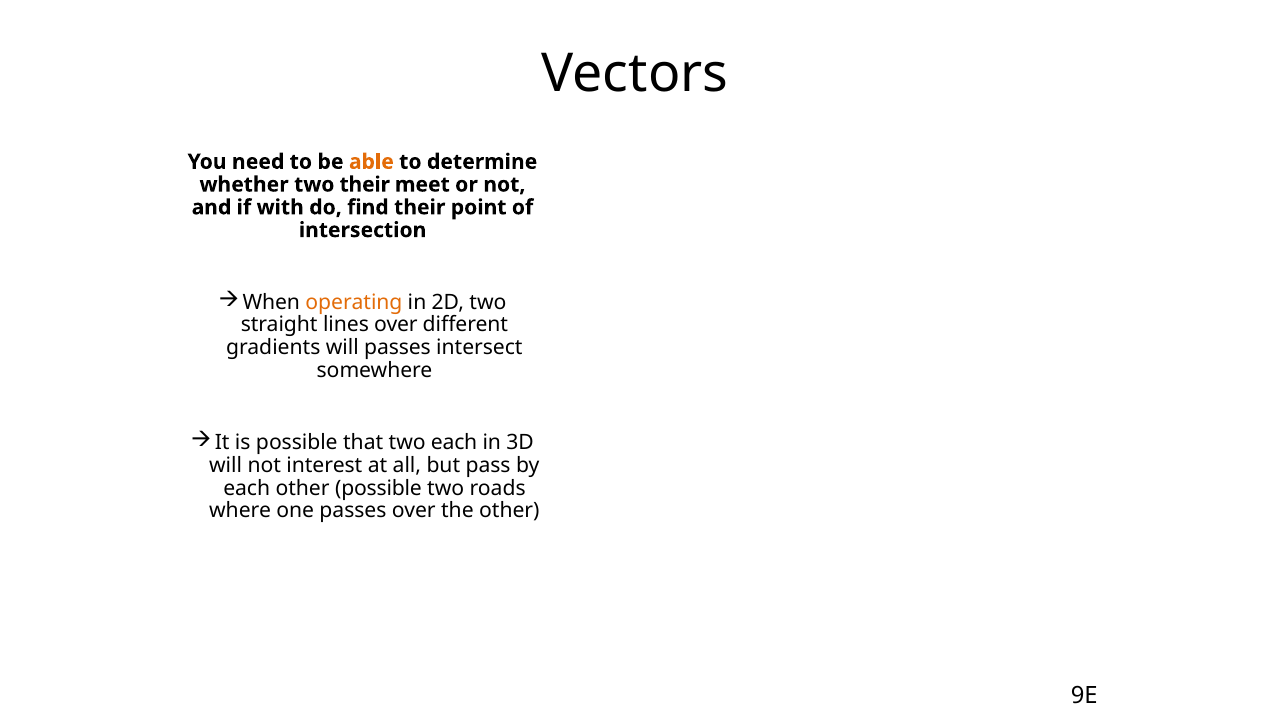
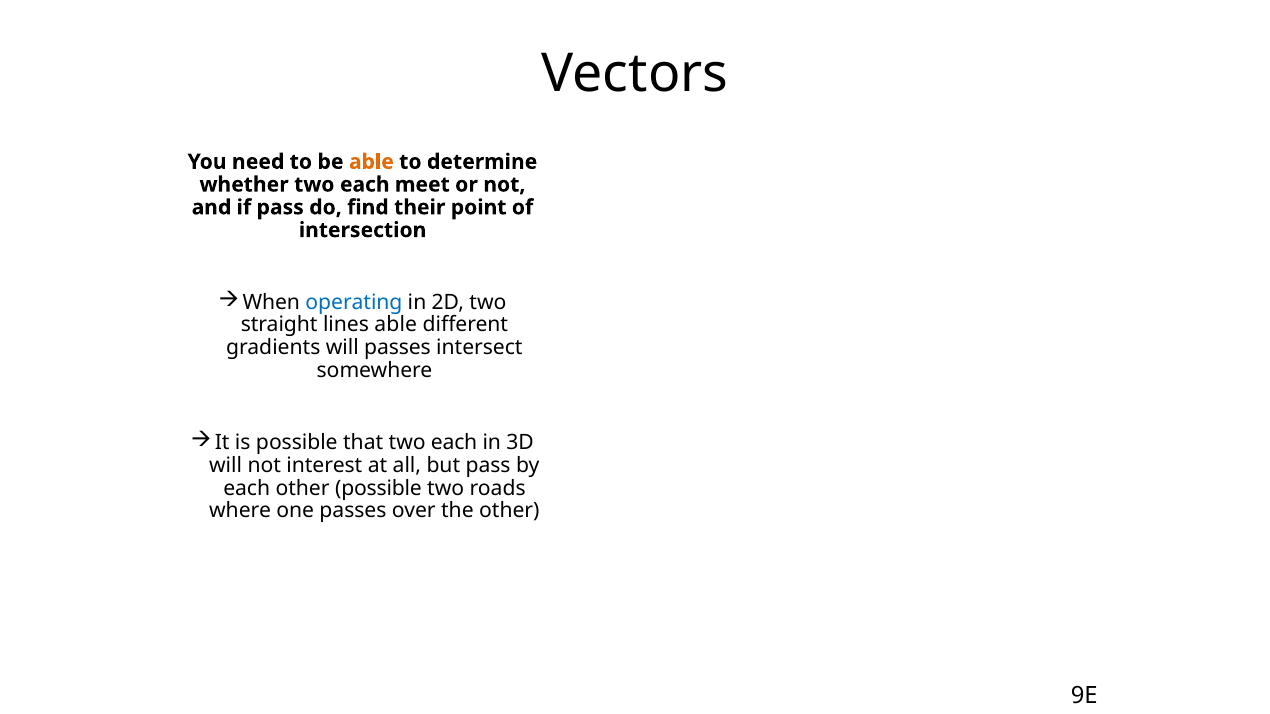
whether two their: their -> each
if with: with -> pass
operating colour: orange -> blue
lines over: over -> able
